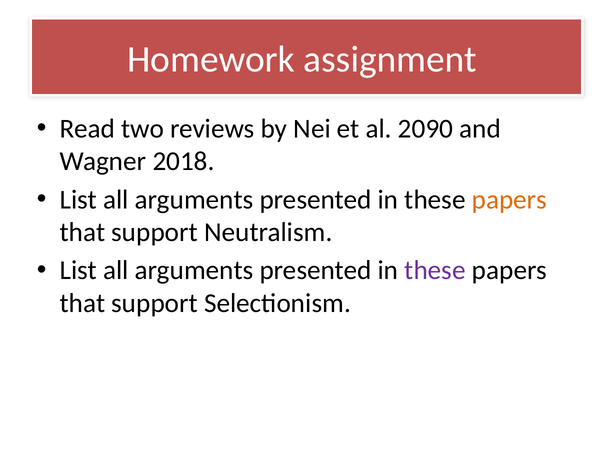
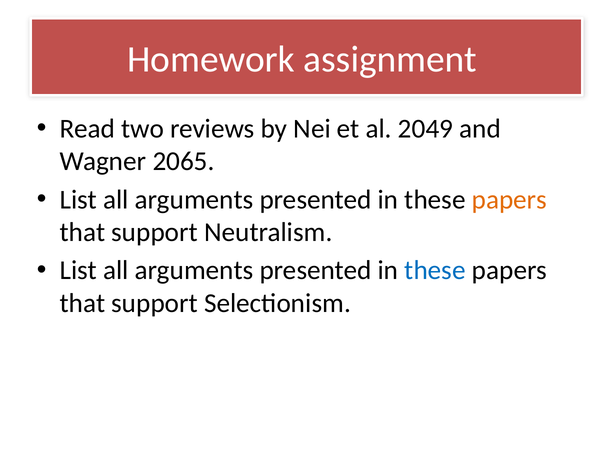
2090: 2090 -> 2049
2018: 2018 -> 2065
these at (435, 270) colour: purple -> blue
